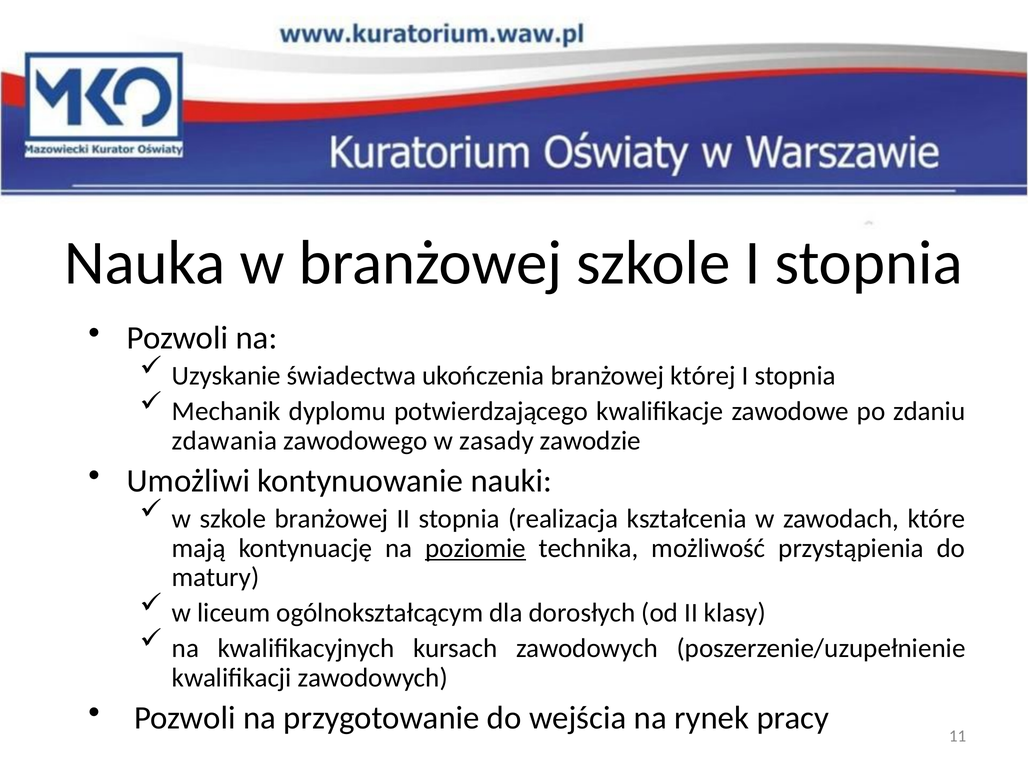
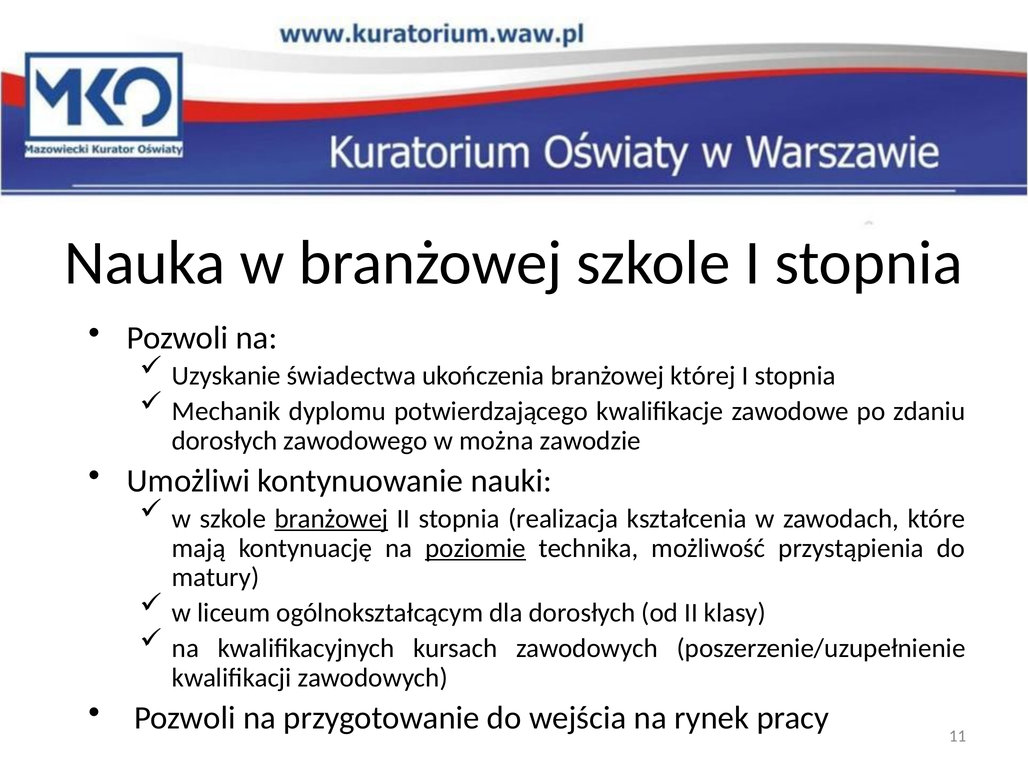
zdawania at (224, 441): zdawania -> dorosłych
zasady: zasady -> można
branżowej at (331, 519) underline: none -> present
